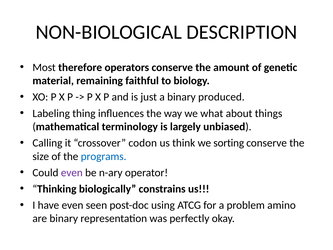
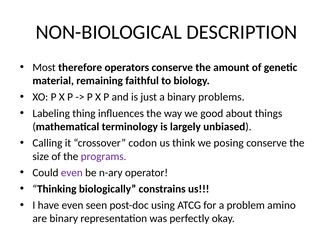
produced: produced -> problems
what: what -> good
sorting: sorting -> posing
programs colour: blue -> purple
